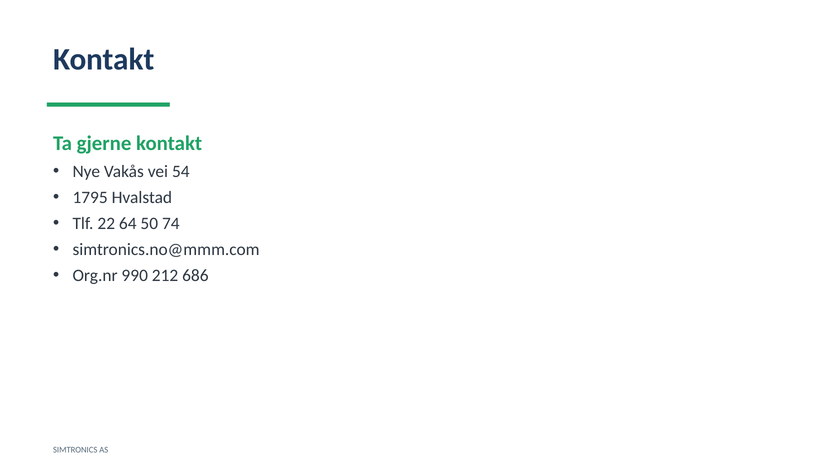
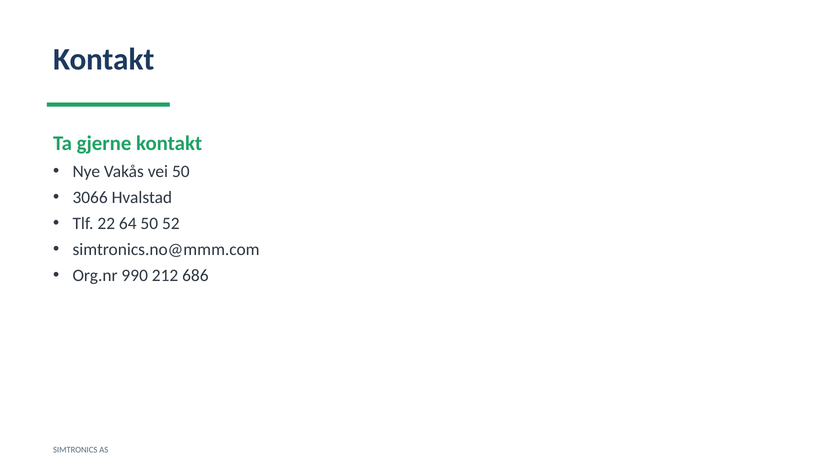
vei 54: 54 -> 50
1795: 1795 -> 3066
74: 74 -> 52
